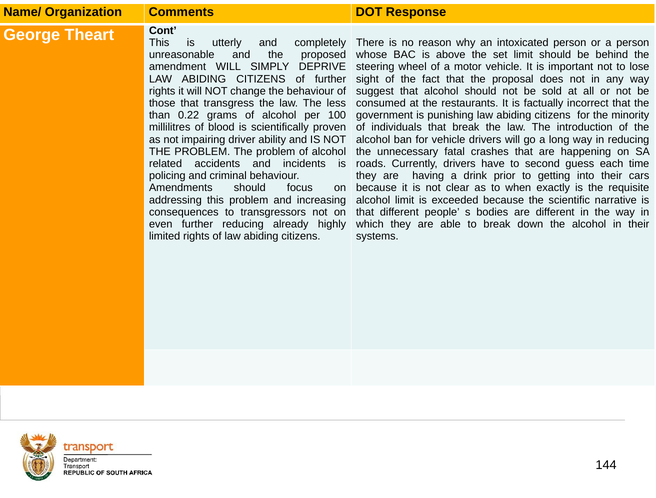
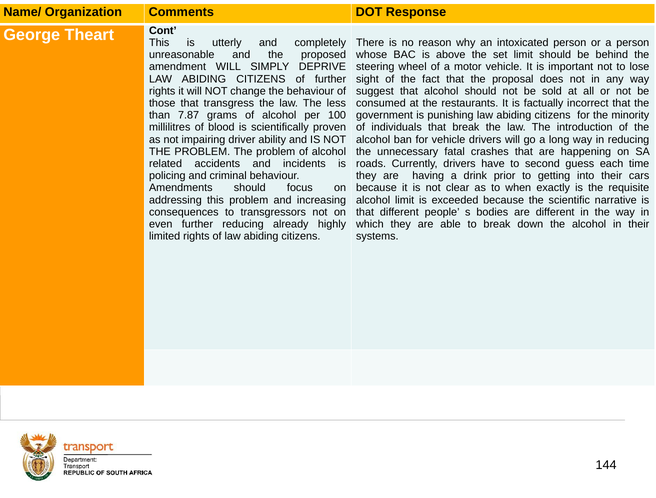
0.22: 0.22 -> 7.87
